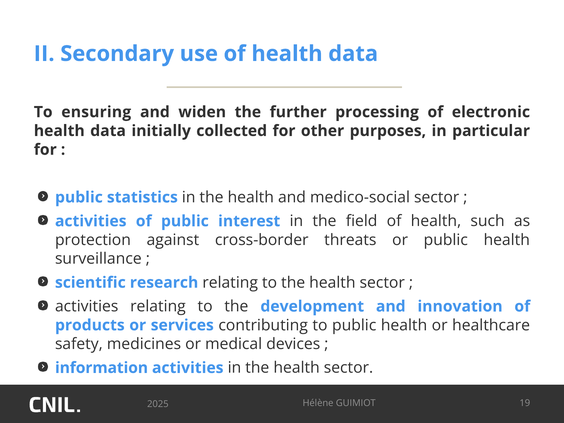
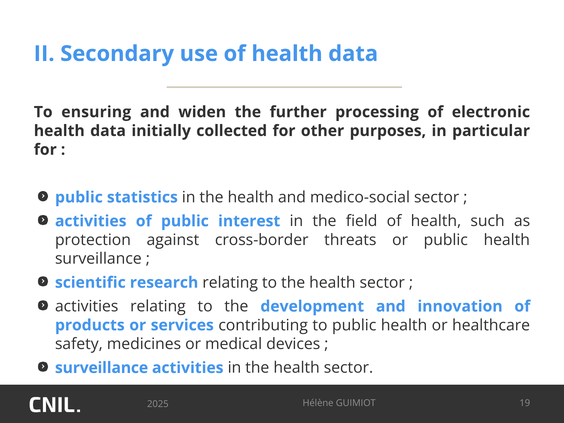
information at (102, 368): information -> surveillance
